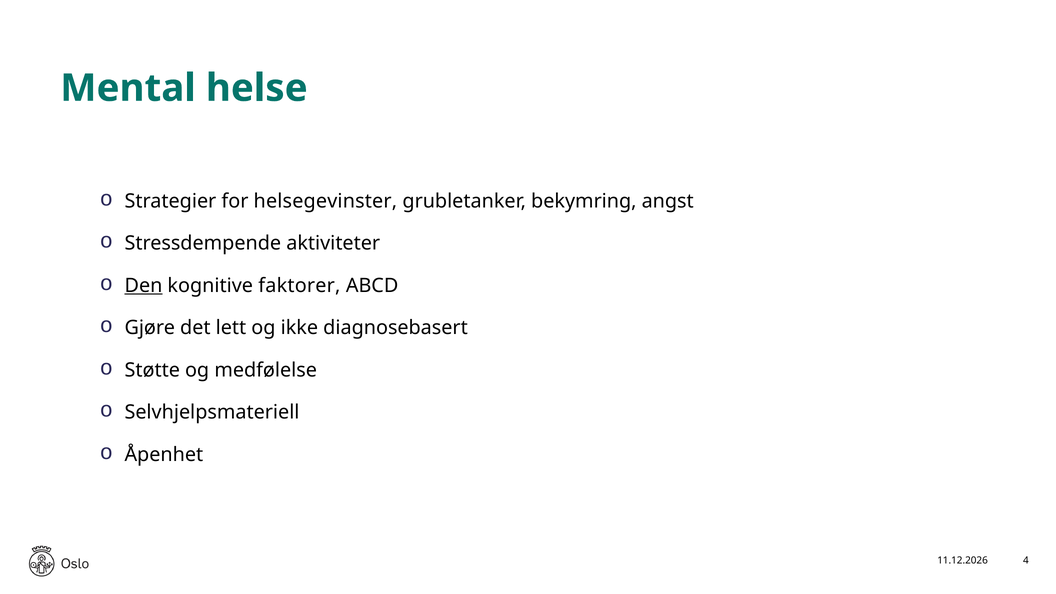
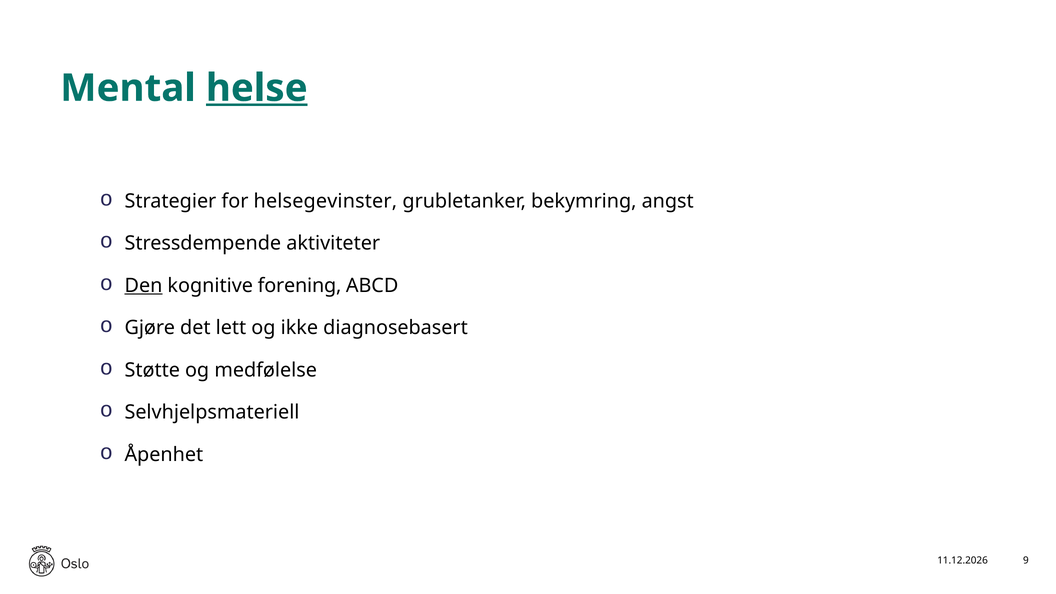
helse underline: none -> present
faktorer: faktorer -> forening
4: 4 -> 9
